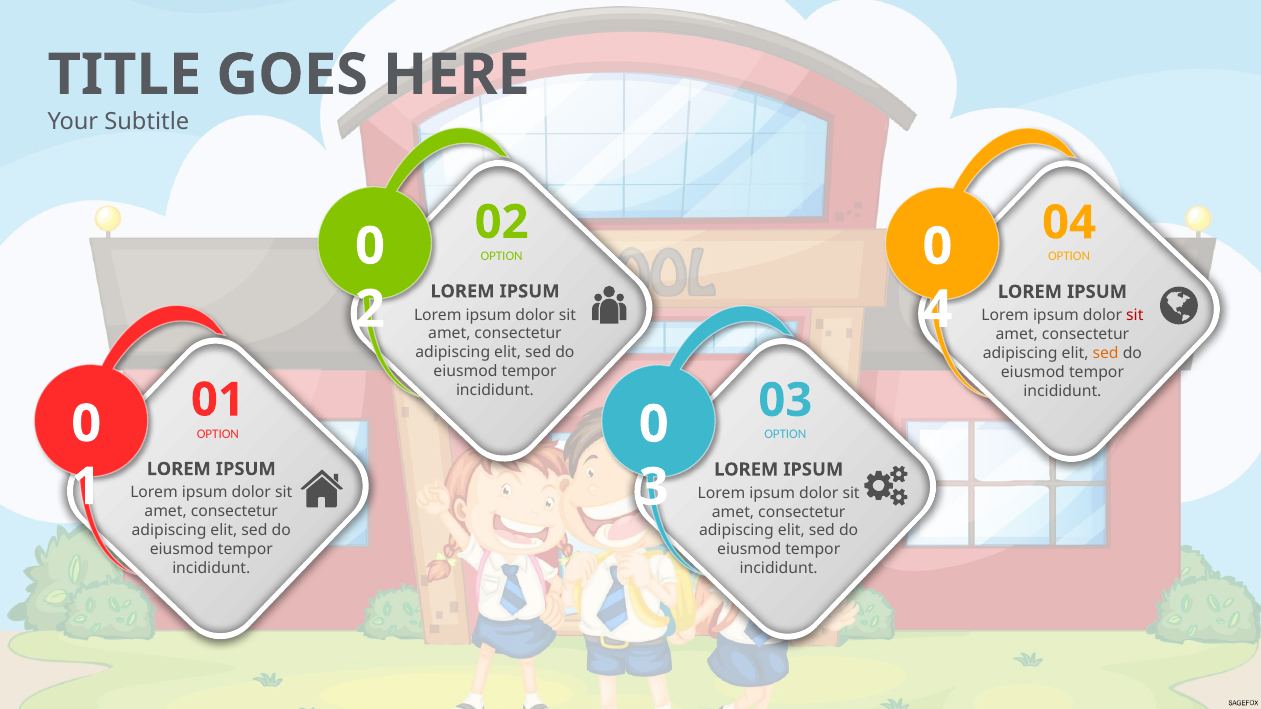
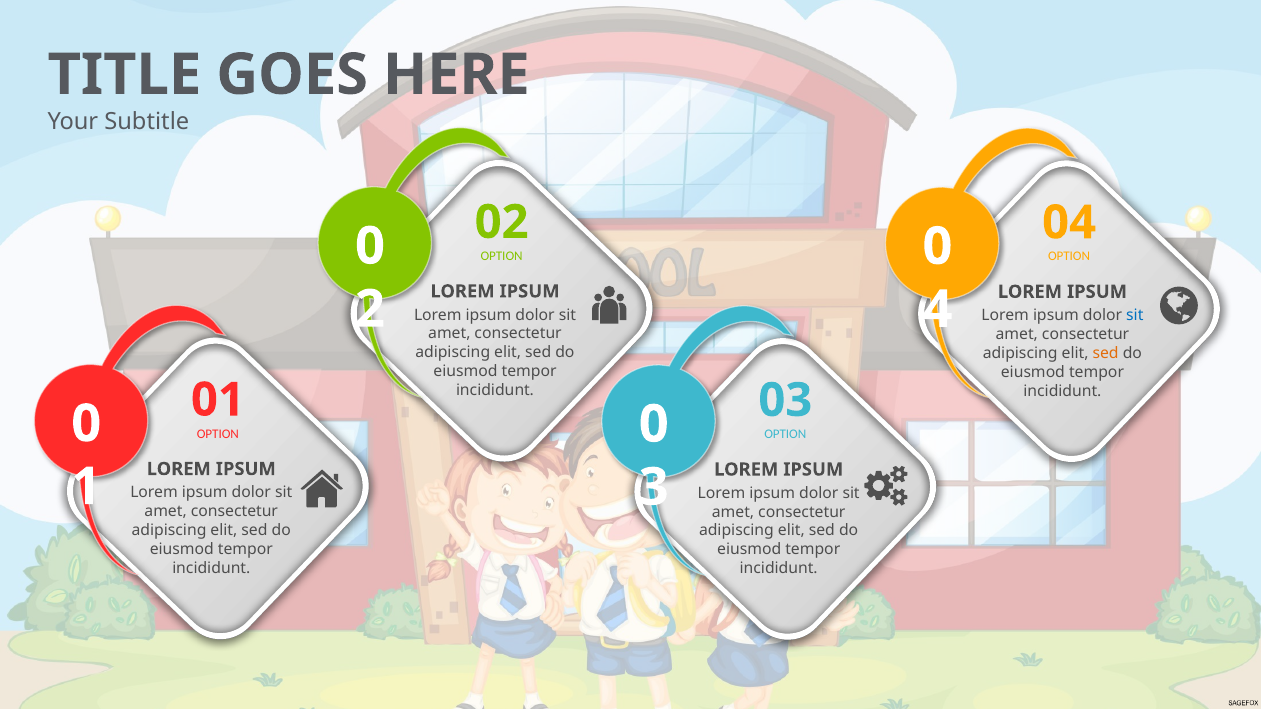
sit at (1135, 315) colour: red -> blue
